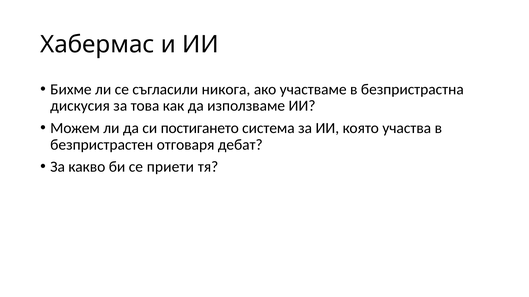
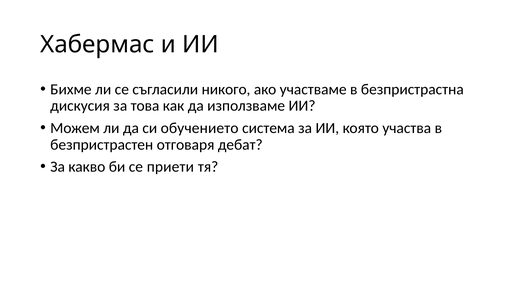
никога: никога -> никого
постигането: постигането -> обучението
